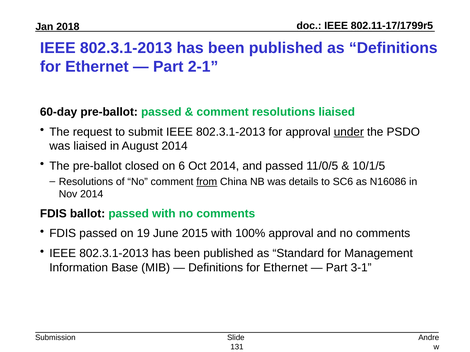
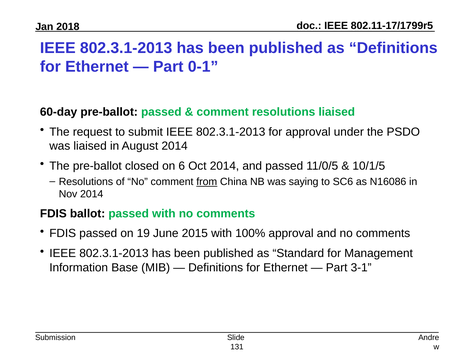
2-1: 2-1 -> 0-1
under underline: present -> none
details: details -> saying
